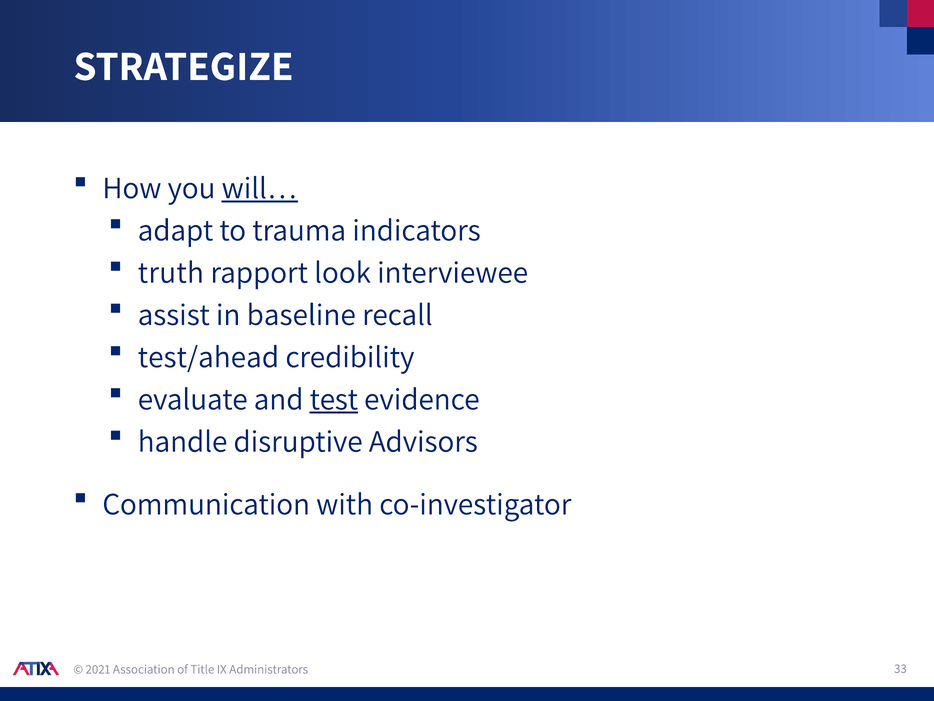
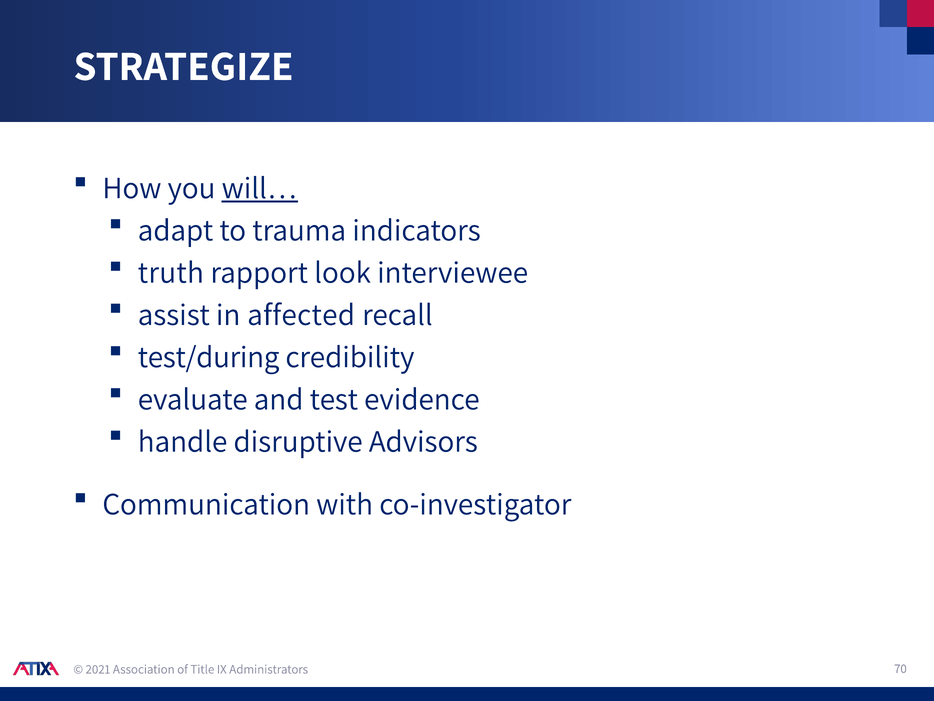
baseline: baseline -> affected
test/ahead: test/ahead -> test/during
test underline: present -> none
33: 33 -> 70
